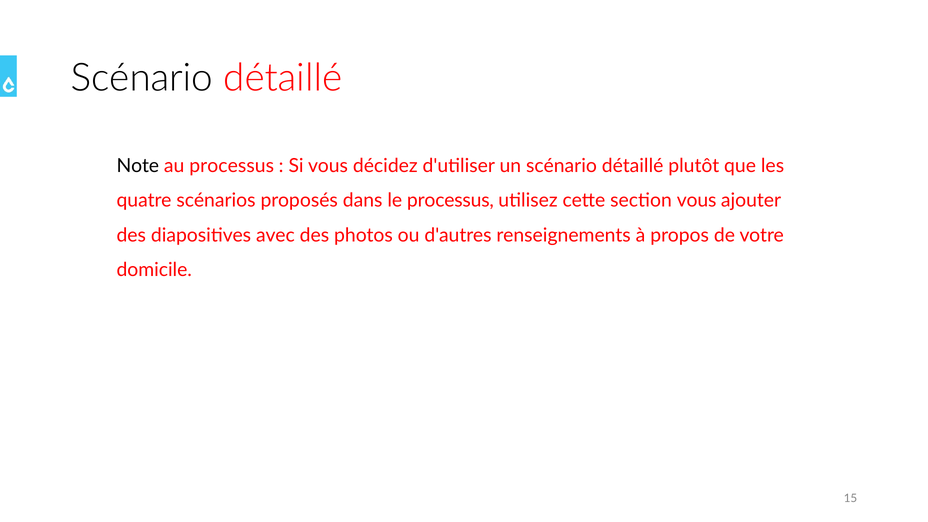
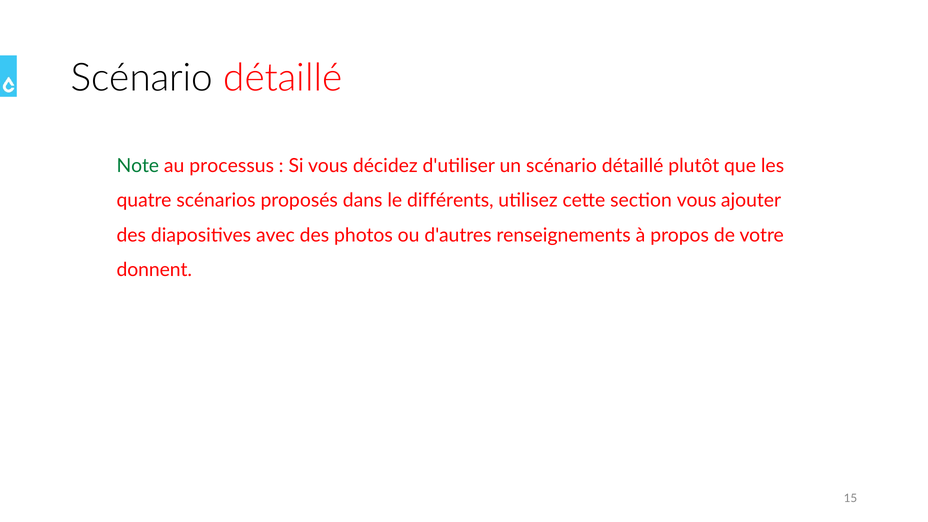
Note colour: black -> green
le processus: processus -> différents
domicile: domicile -> donnent
